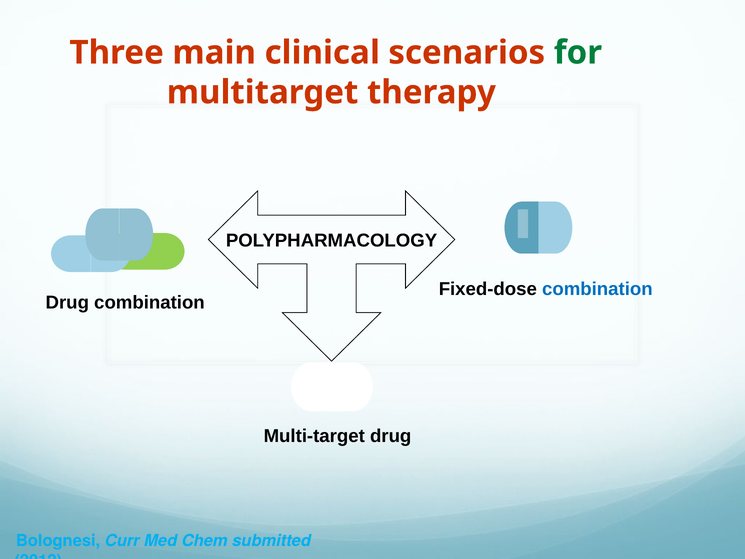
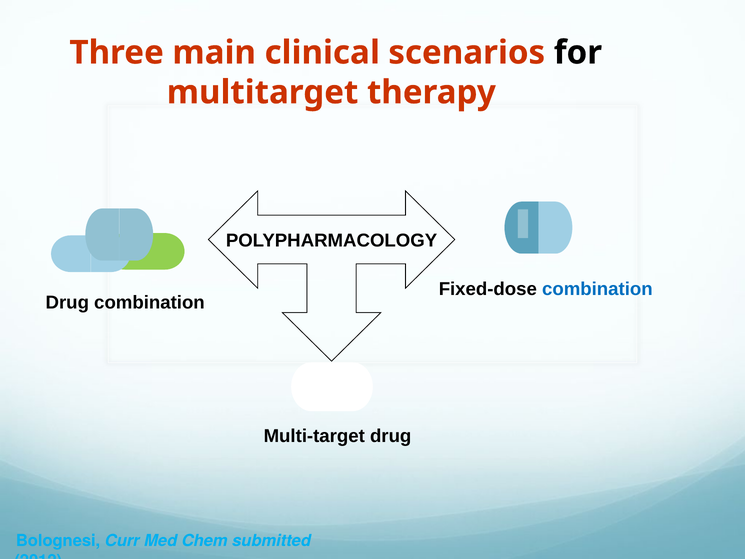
for colour: green -> black
